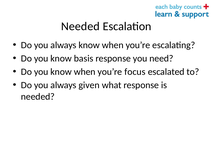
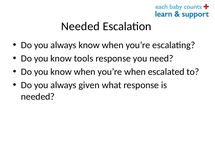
basis: basis -> tools
you’re focus: focus -> when
